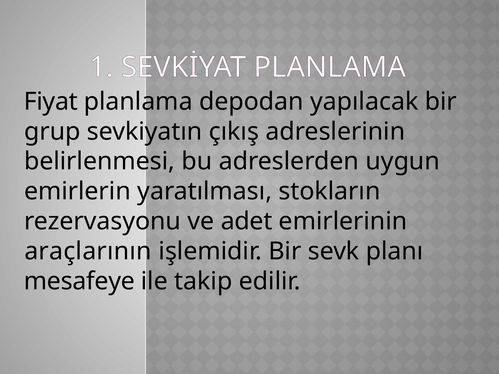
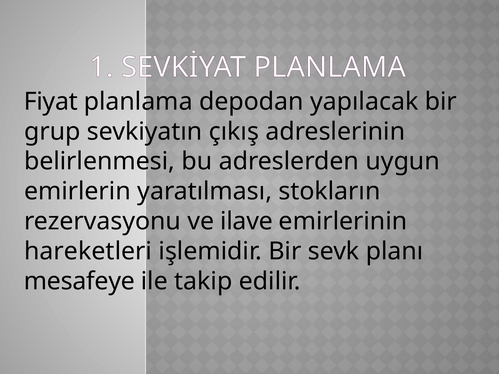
adet: adet -> ilave
araçlarının: araçlarının -> hareketleri
